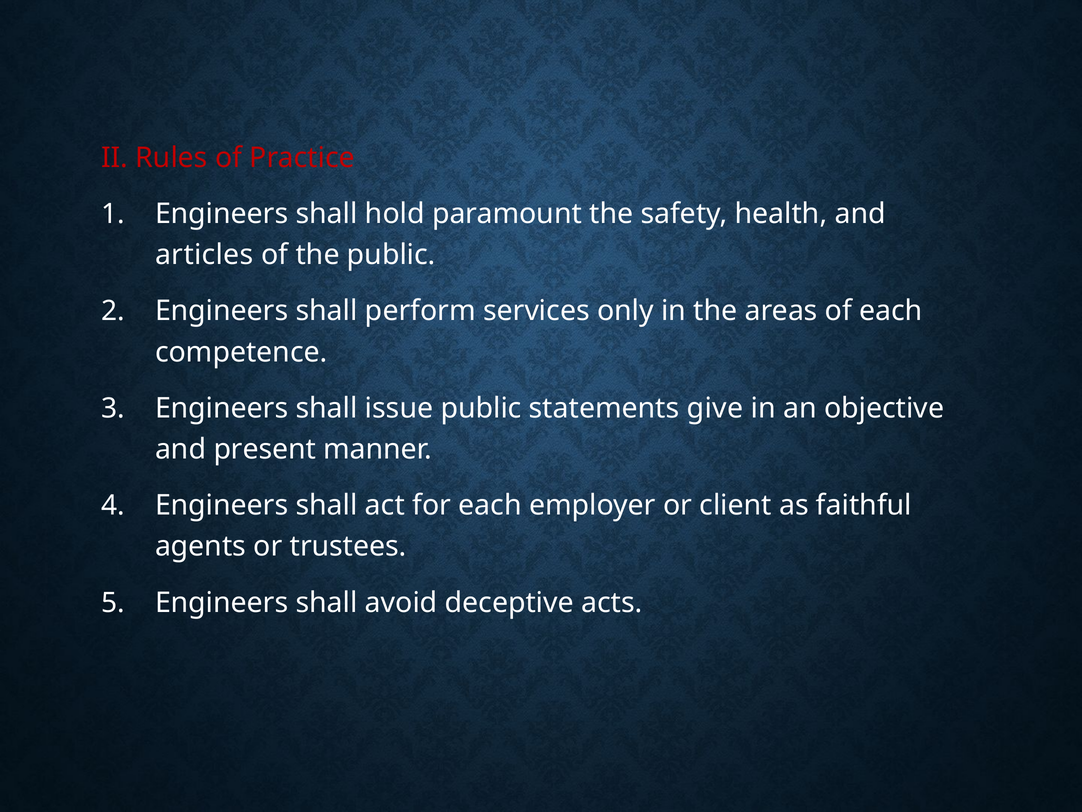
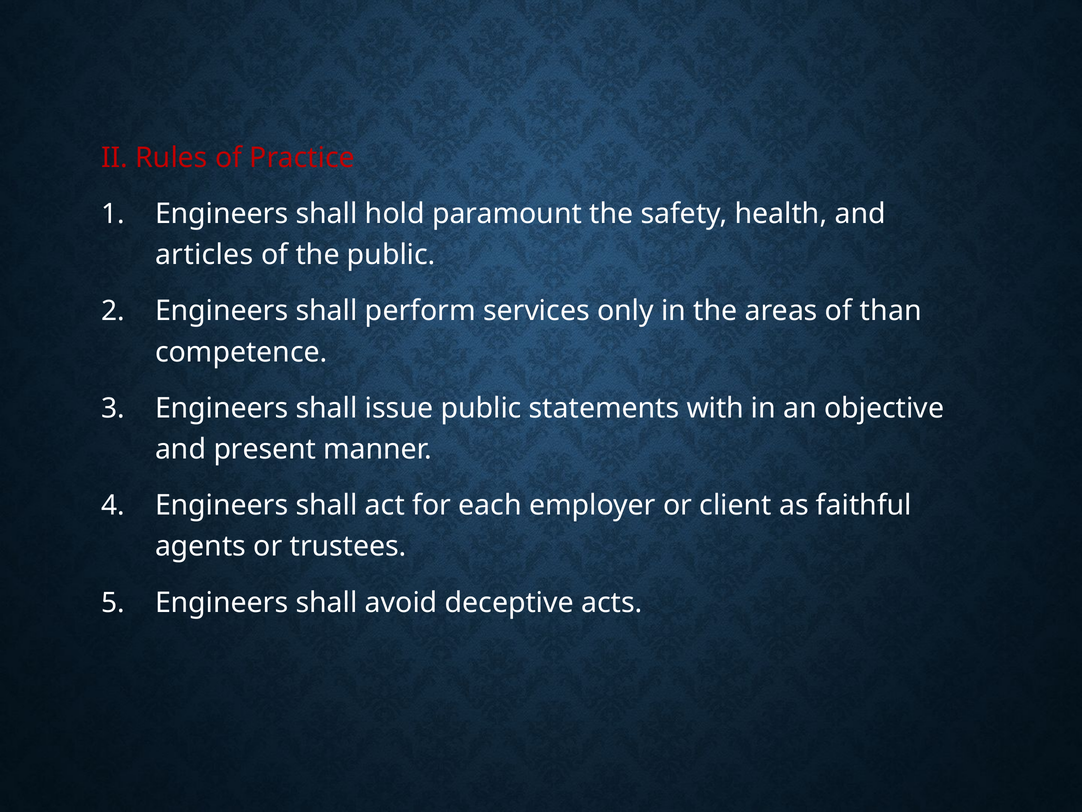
of each: each -> than
give: give -> with
